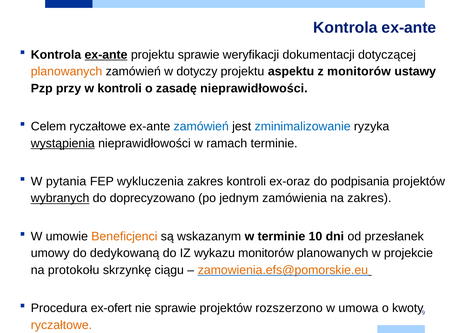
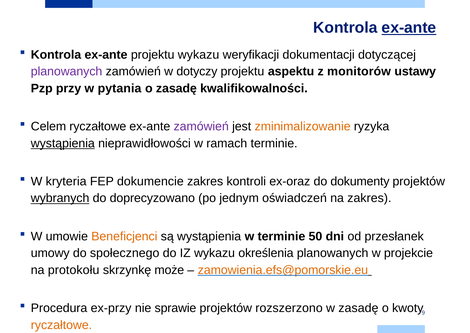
ex-ante at (409, 28) underline: none -> present
ex-ante at (106, 55) underline: present -> none
projektu sprawie: sprawie -> wykazu
planowanych at (67, 71) colour: orange -> purple
w kontroli: kontroli -> pytania
zasadę nieprawidłowości: nieprawidłowości -> kwalifikowalności
zamówień at (201, 126) colour: blue -> purple
zminimalizowanie colour: blue -> orange
pytania: pytania -> kryteria
wykluczenia: wykluczenia -> dokumencie
podpisania: podpisania -> dokumenty
zamówienia: zamówienia -> oświadczeń
są wskazanym: wskazanym -> wystąpienia
10: 10 -> 50
dedykowaną: dedykowaną -> społecznego
wykazu monitorów: monitorów -> określenia
ciągu: ciągu -> może
ex-ofert: ex-ofert -> ex-przy
w umowa: umowa -> zasadę
